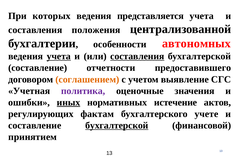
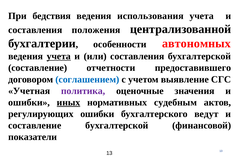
которых: которых -> бедствия
представляется: представляется -> использования
составления at (137, 56) underline: present -> none
соглашением colour: orange -> blue
истечение: истечение -> судебным
регулирующих фактам: фактам -> ошибки
учете: учете -> ведут
бухгалтерской at (117, 125) underline: present -> none
принятием: принятием -> показатели
